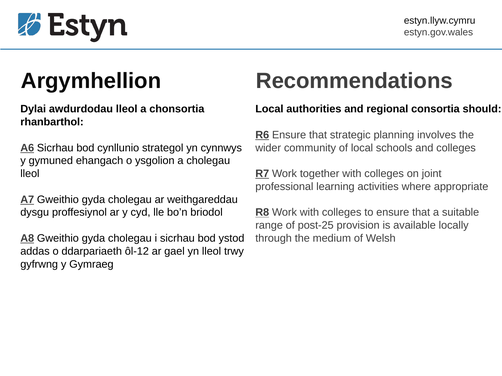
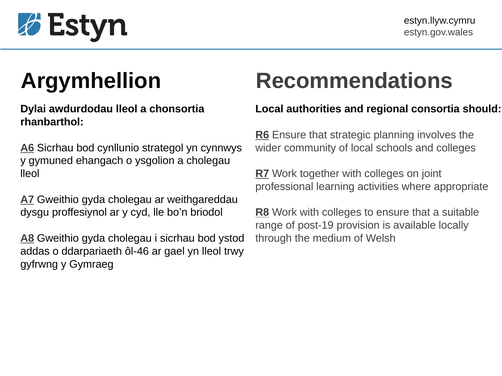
post-25: post-25 -> post-19
ôl-12: ôl-12 -> ôl-46
